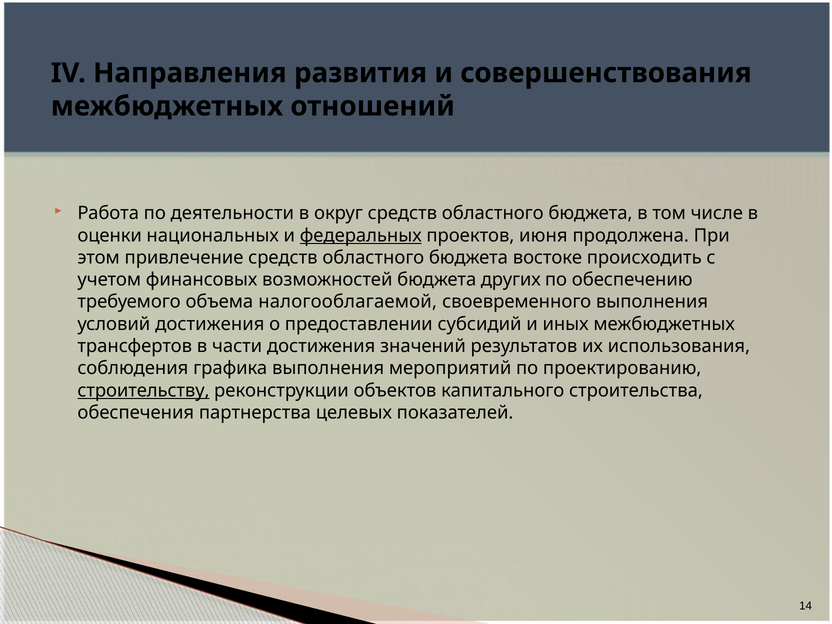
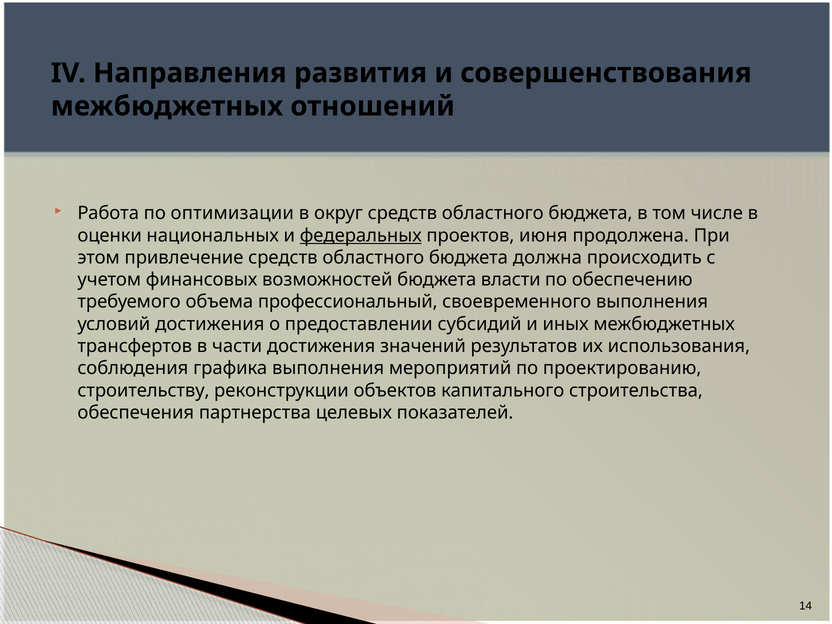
деятельности: деятельности -> оптимизации
востоке: востоке -> должна
других: других -> власти
налогооблагаемой: налогооблагаемой -> профессиональный
строительству underline: present -> none
